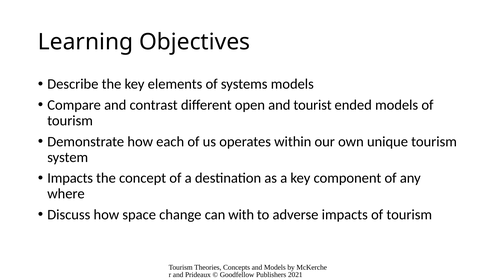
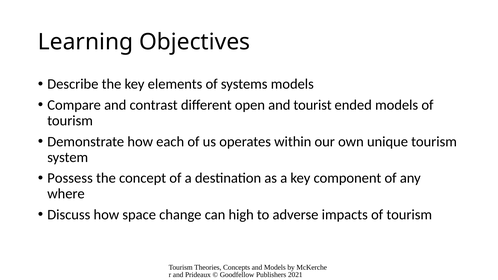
Impacts at (70, 178): Impacts -> Possess
with: with -> high
